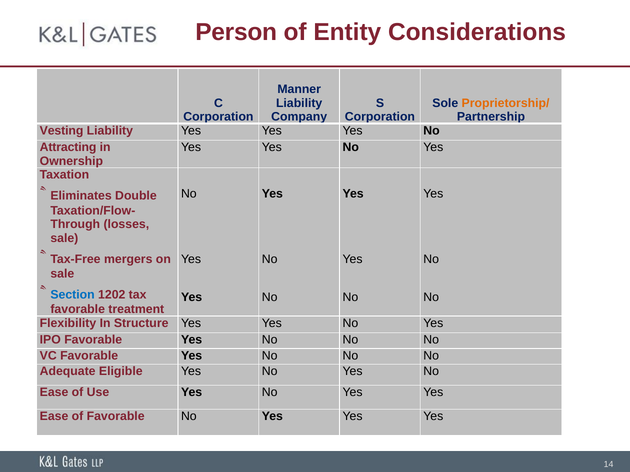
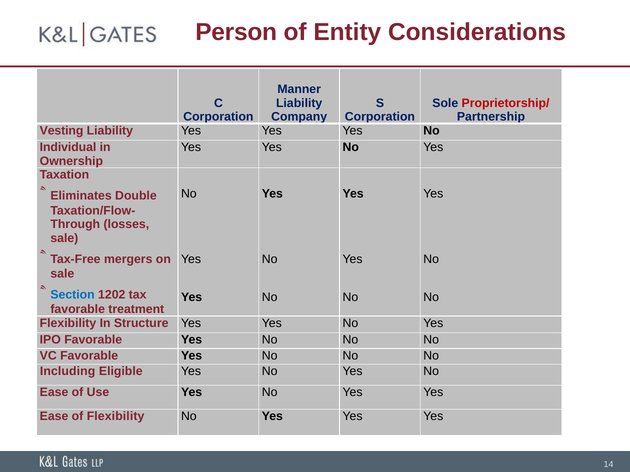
Proprietorship/ colour: orange -> red
Attracting: Attracting -> Individual
Adequate: Adequate -> Including
of Favorable: Favorable -> Flexibility
